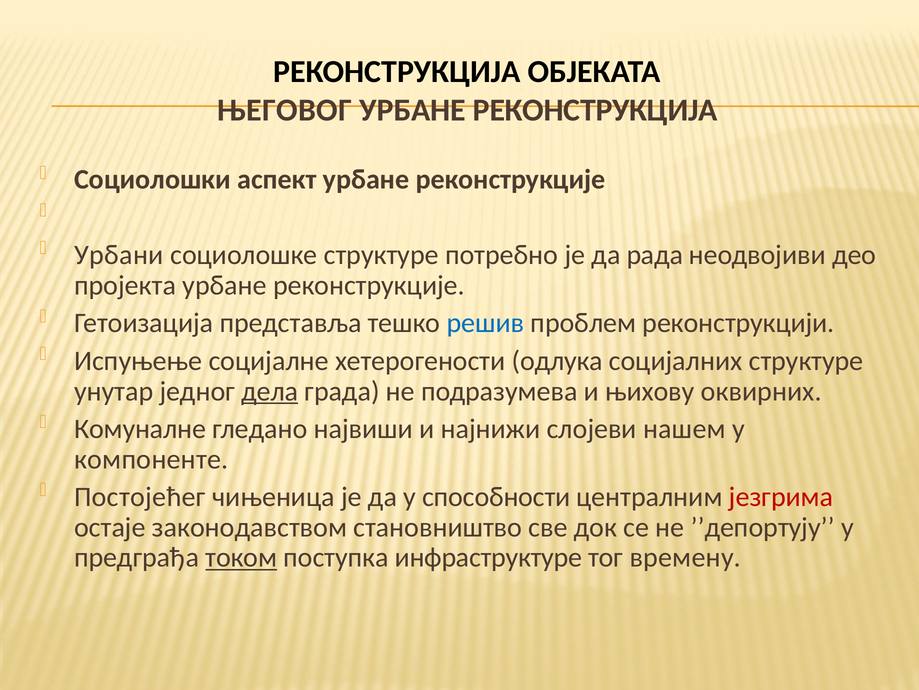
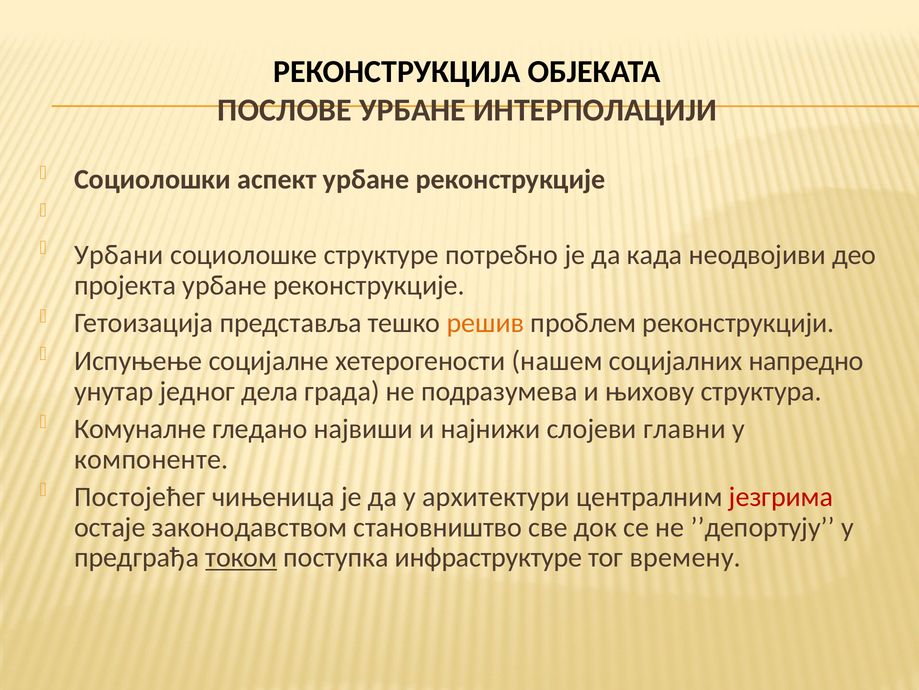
ЊЕГОВОГ: ЊЕГОВОГ -> ПОСЛОВЕ
УРБАНЕ РЕКОНСТРУКЦИЈА: РЕКОНСТРУКЦИЈА -> ИНТЕРПОЛАЦИЈИ
рада: рада -> када
решив colour: blue -> orange
одлука: одлука -> нашем
социјалних структуре: структуре -> напредно
дела underline: present -> none
оквирних: оквирних -> структура
нашем: нашем -> главни
способности: способности -> архитектури
